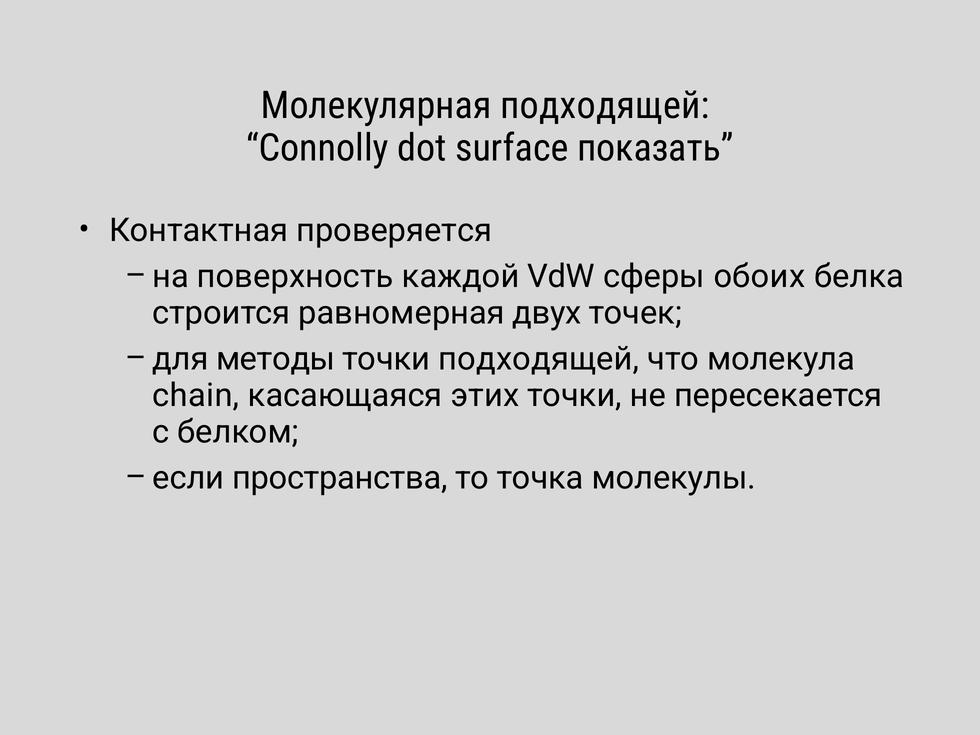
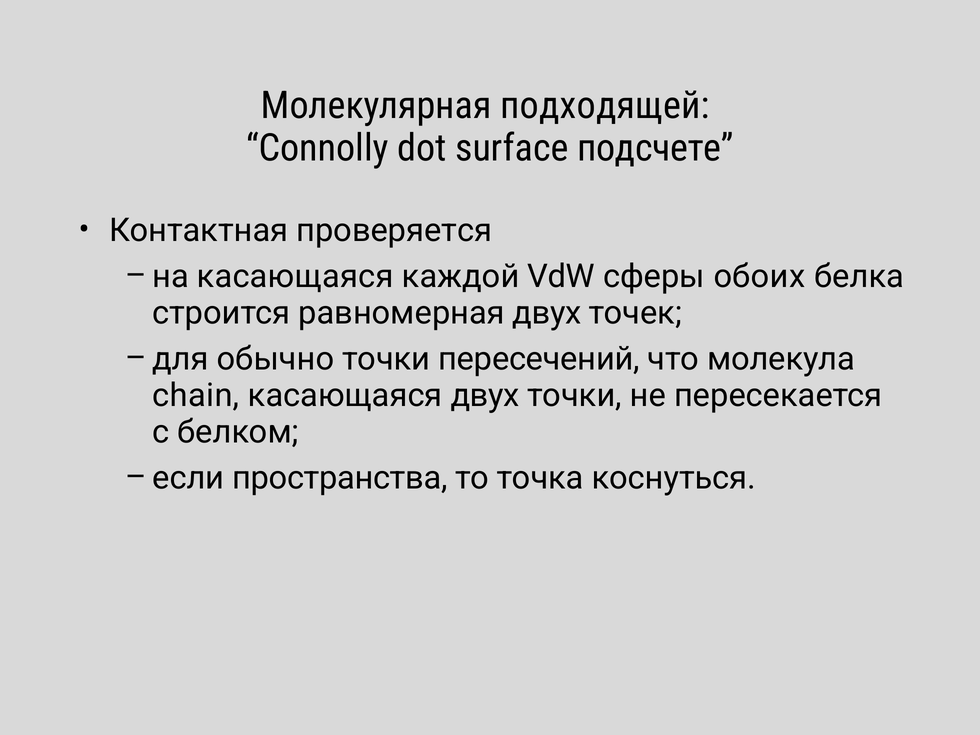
показать: показать -> подсчете
на поверхность: поверхность -> касающаяся
методы: методы -> обычно
точки подходящей: подходящей -> пересечений
касающаяся этих: этих -> двух
молекулы: молекулы -> коснуться
